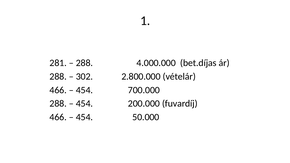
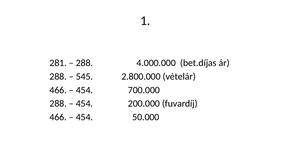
302: 302 -> 545
